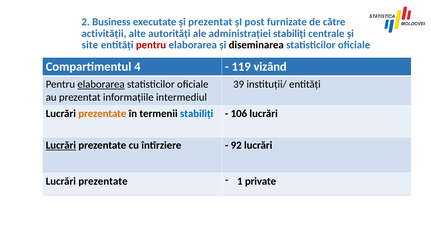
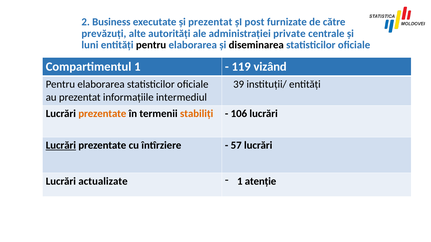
activității: activității -> prevăzuți
administrației stabiliți: stabiliți -> private
site: site -> luni
pentru at (151, 45) colour: red -> black
Compartimentul 4: 4 -> 1
elaborarea at (101, 84) underline: present -> none
stabiliți at (197, 114) colour: blue -> orange
92: 92 -> 57
prezentate at (103, 181): prezentate -> actualizate
private: private -> atenție
